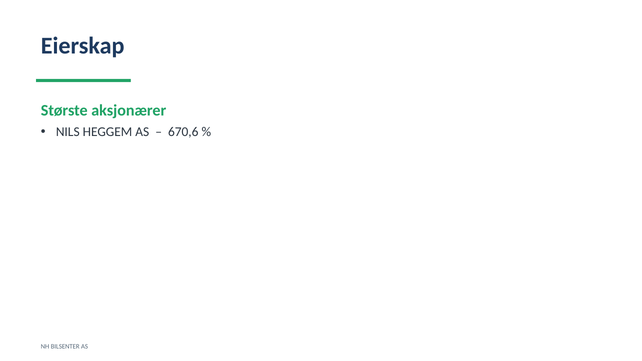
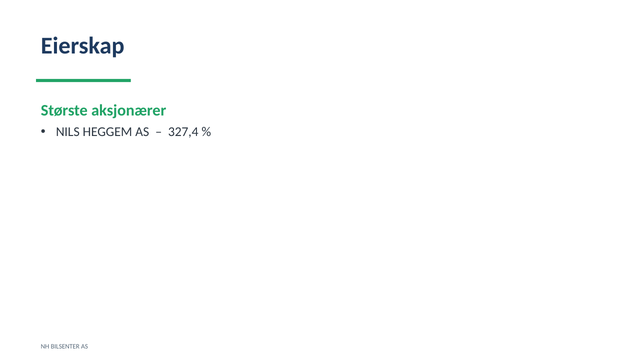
670,6: 670,6 -> 327,4
